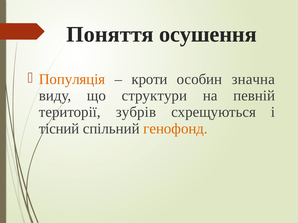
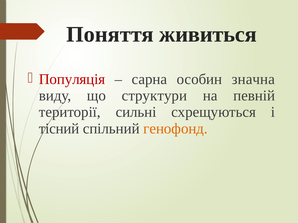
осушення: осушення -> живиться
Популяція colour: orange -> red
кроти: кроти -> сарна
зубрів: зубрів -> сильні
